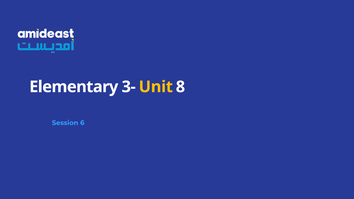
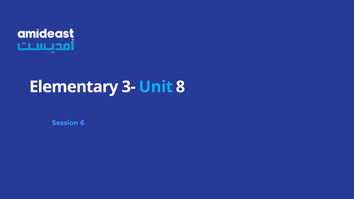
Unit colour: yellow -> light blue
